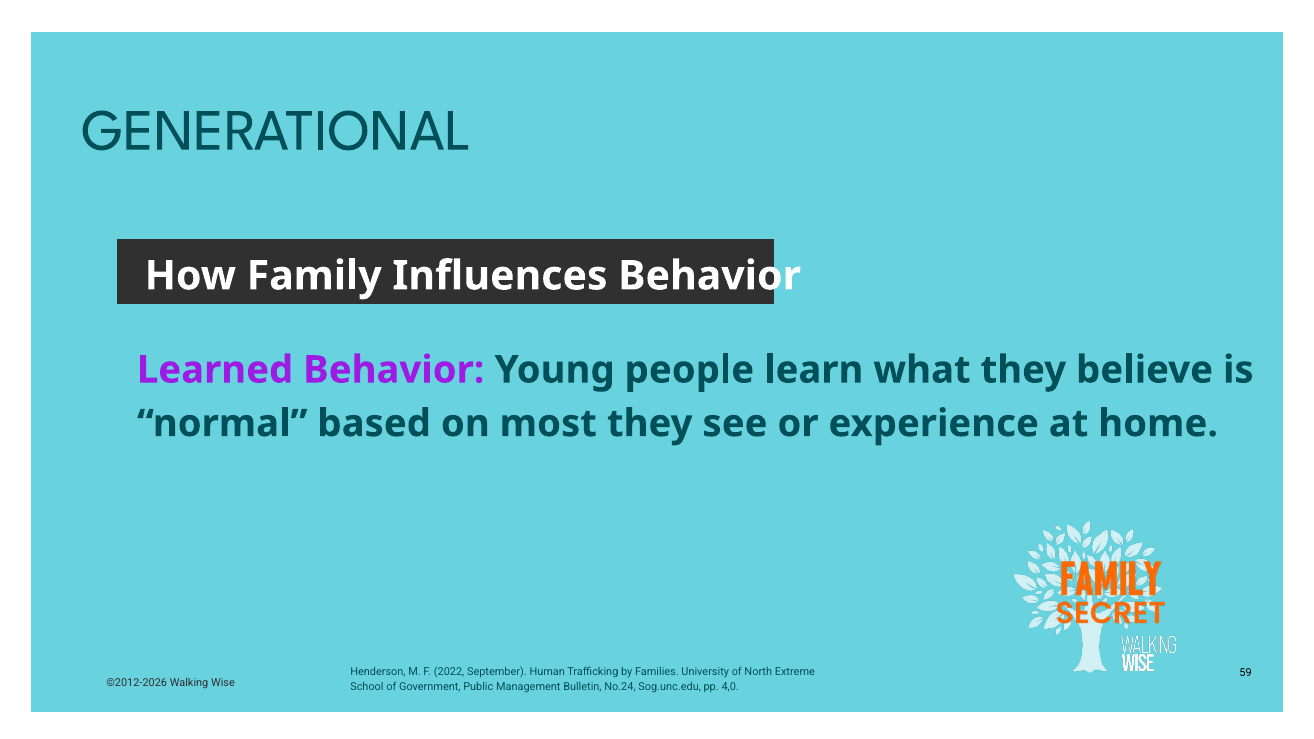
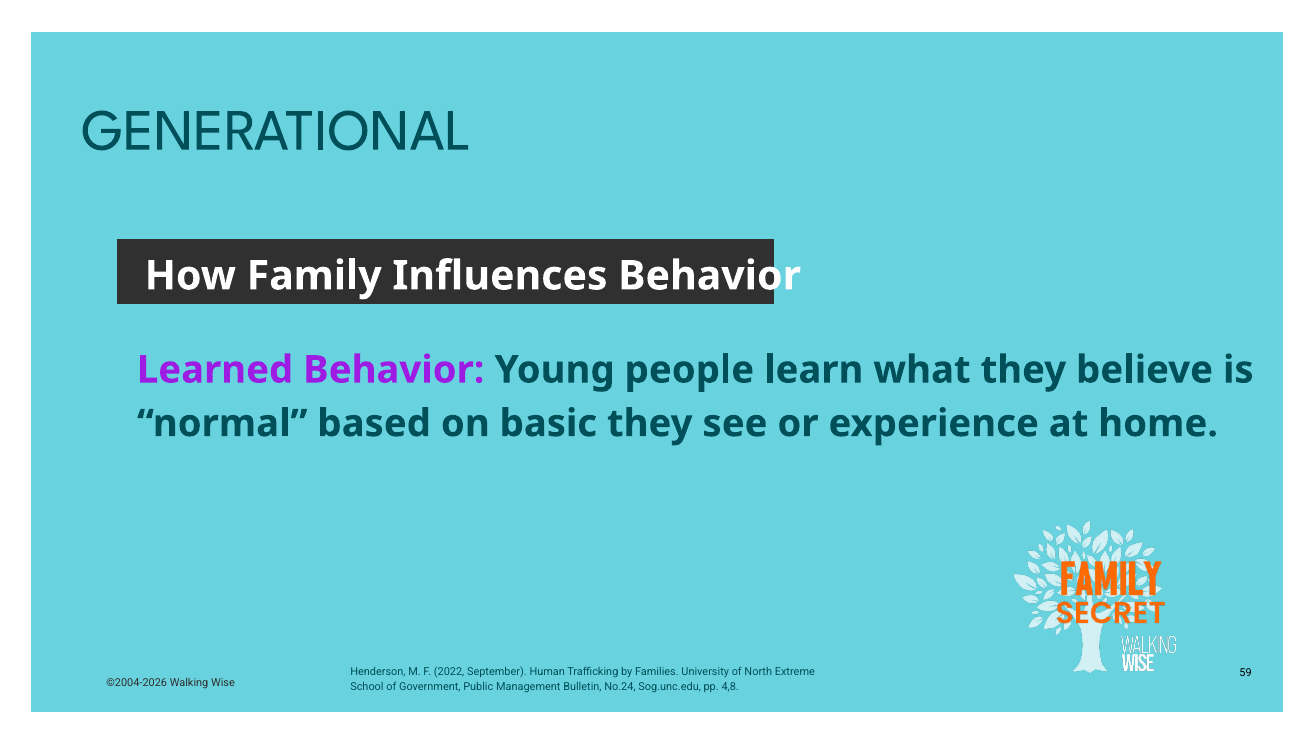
most: most -> basic
©2012-2026: ©2012-2026 -> ©2004-2026
4,0: 4,0 -> 4,8
